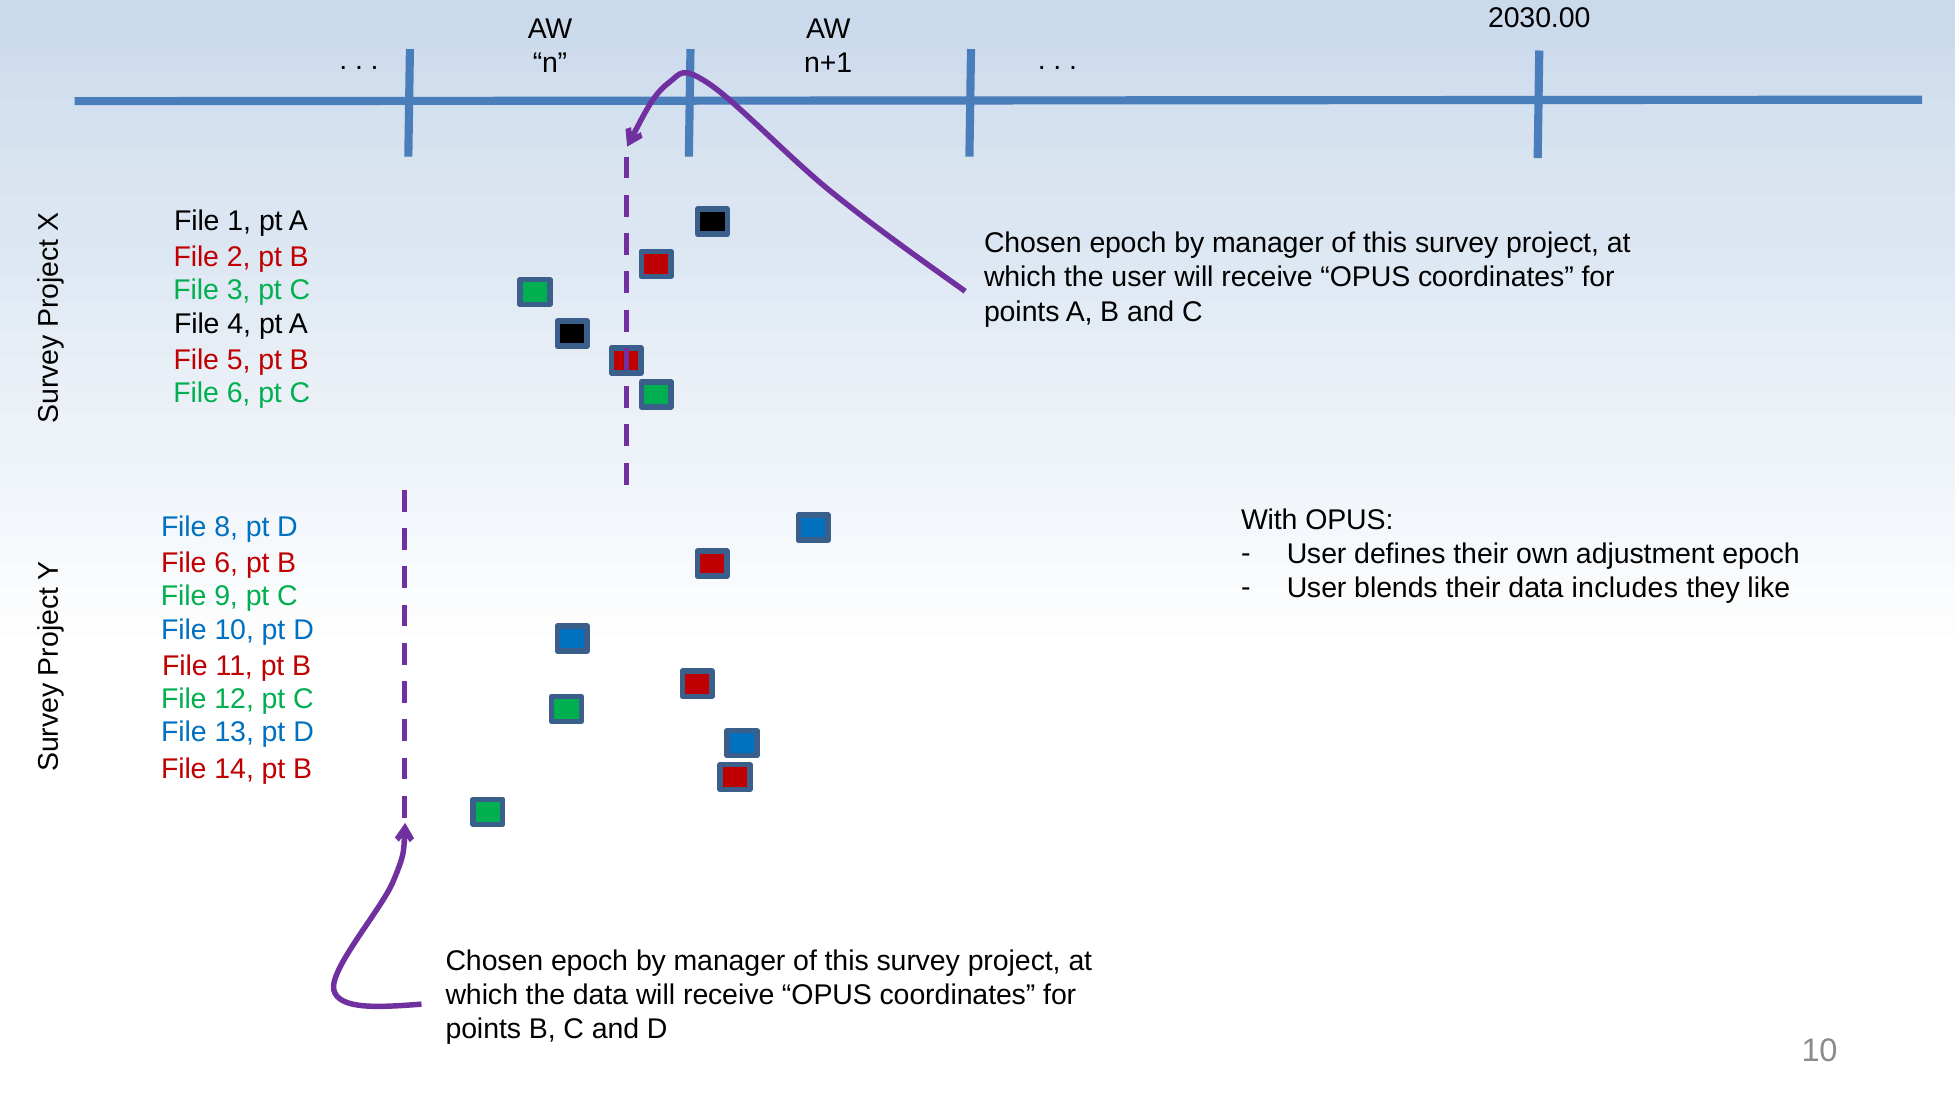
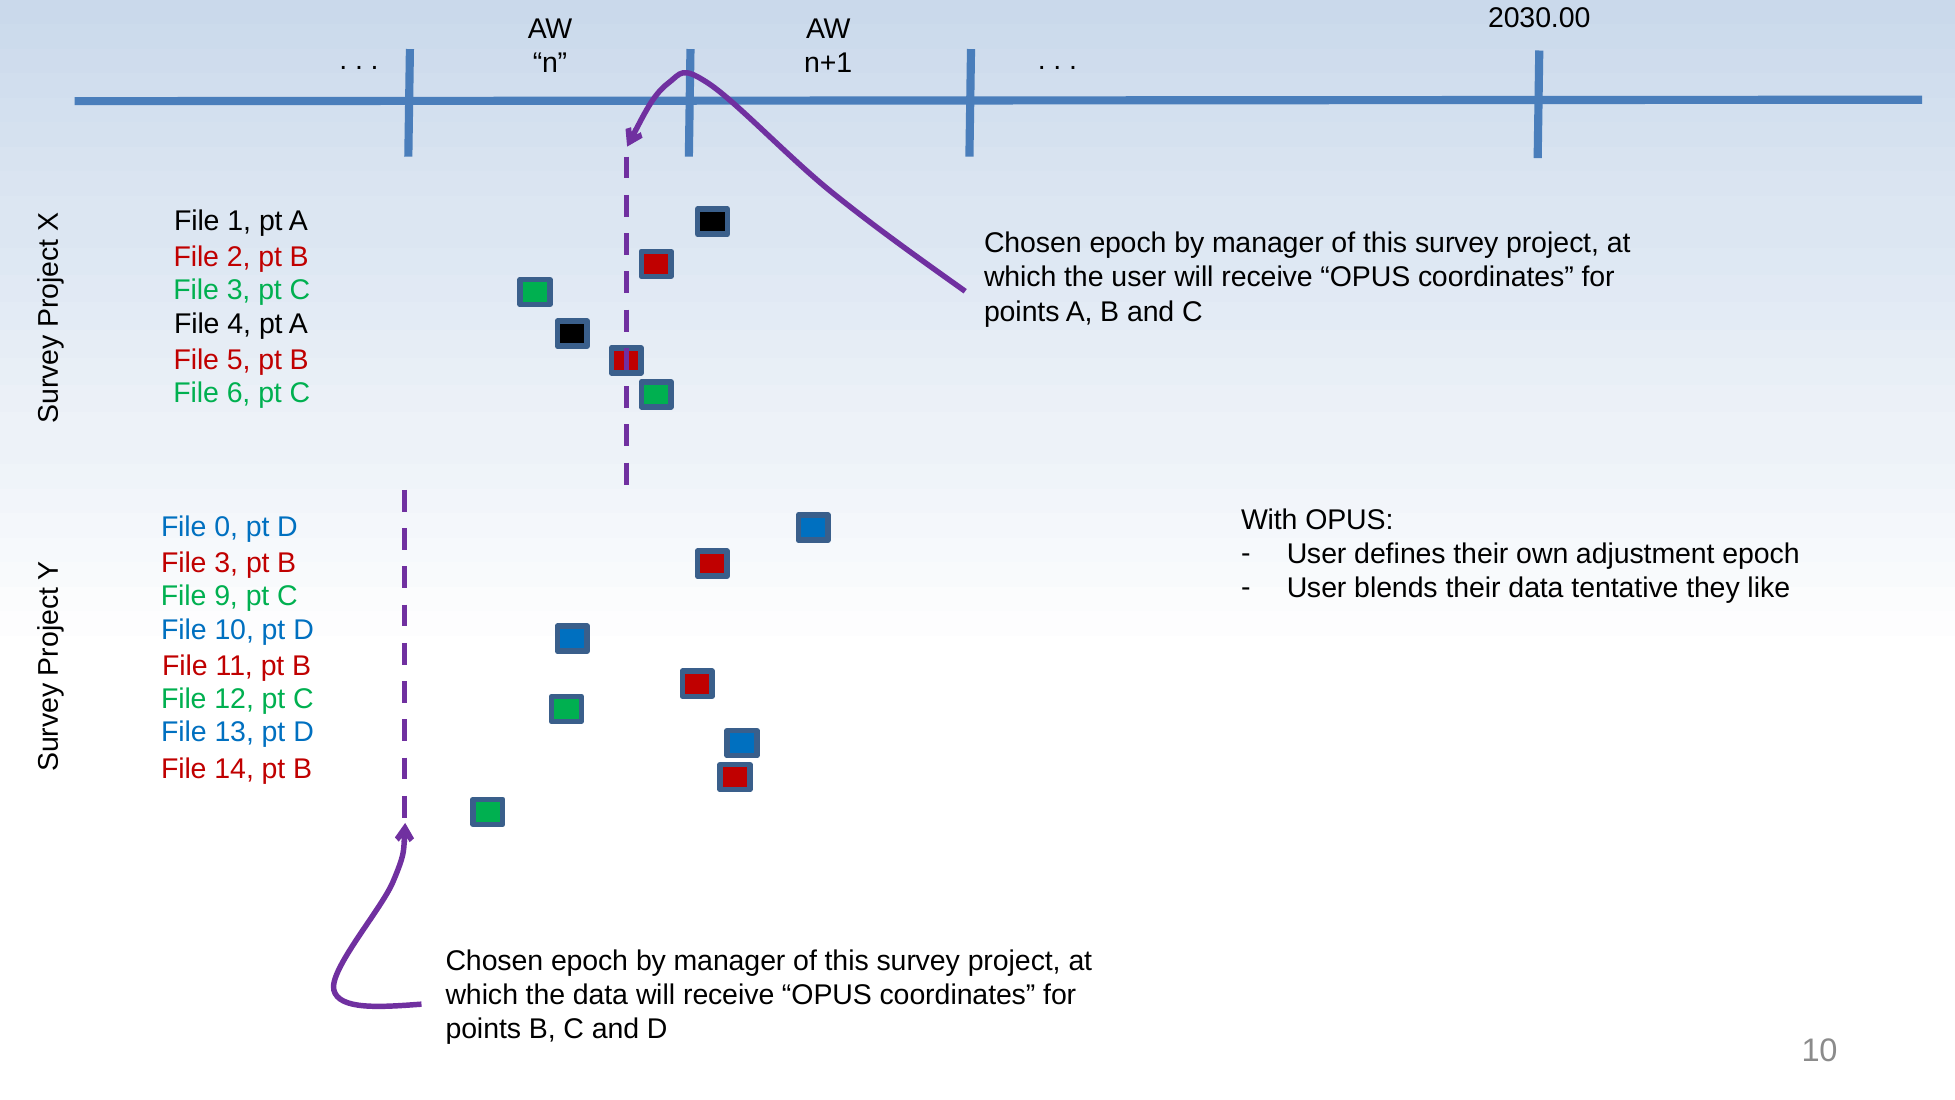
8: 8 -> 0
6 at (226, 563): 6 -> 3
includes: includes -> tentative
